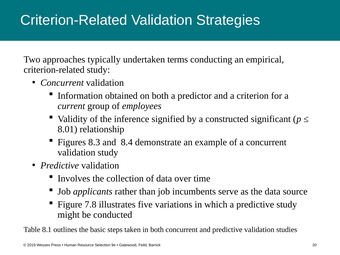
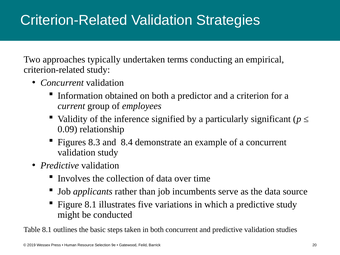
constructed: constructed -> particularly
8.01: 8.01 -> 0.09
Figure 7.8: 7.8 -> 8.1
